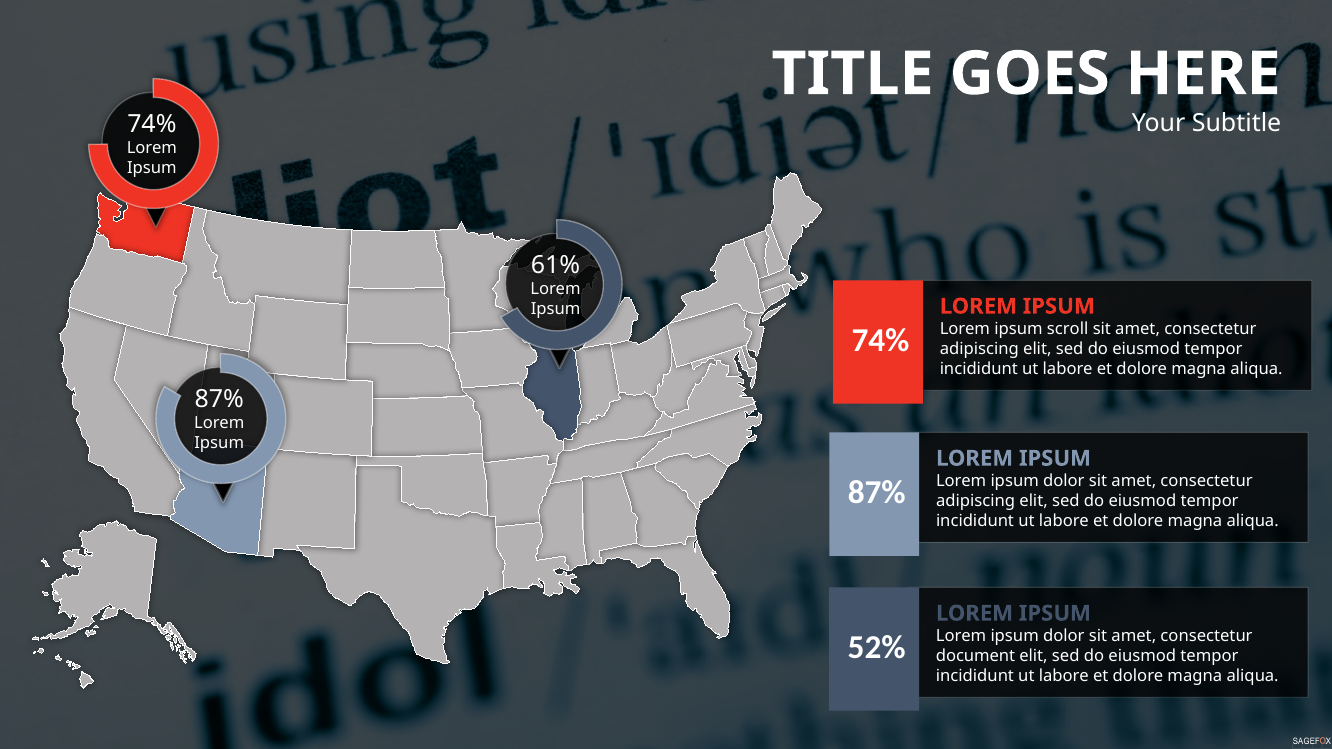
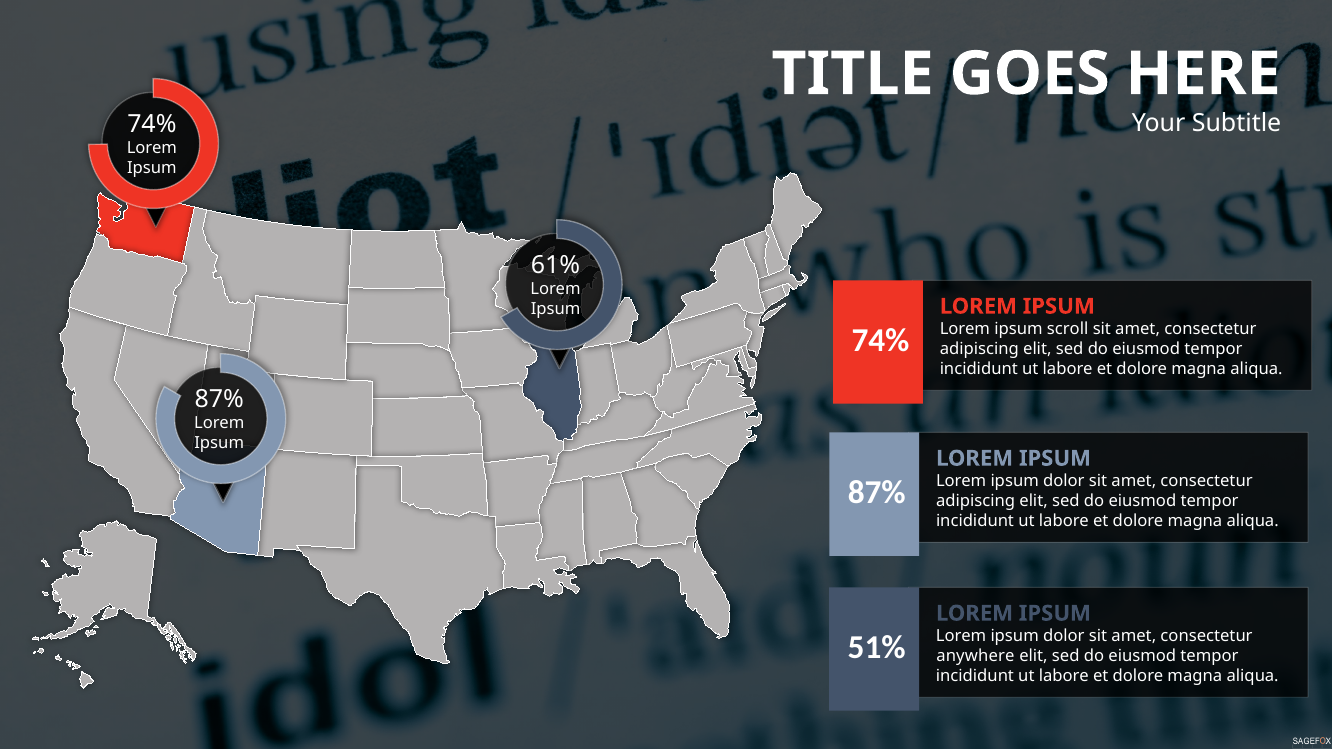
52%: 52% -> 51%
document: document -> anywhere
